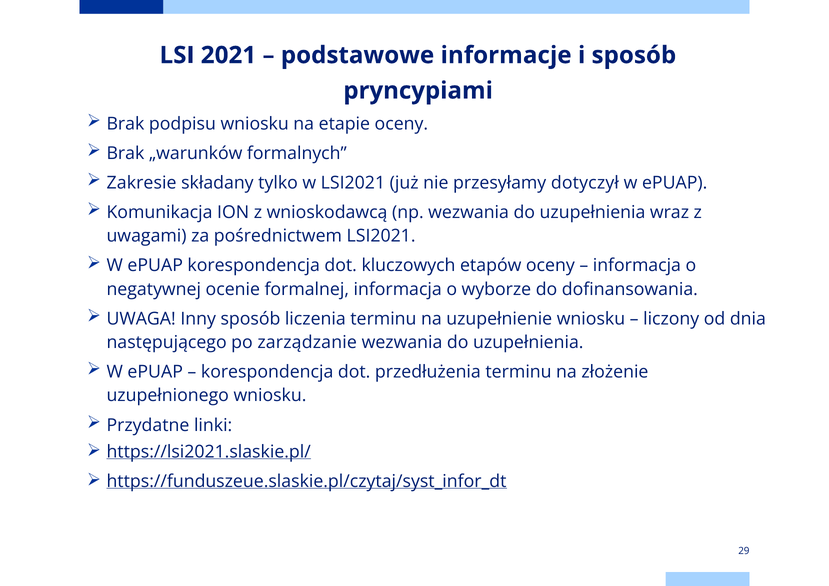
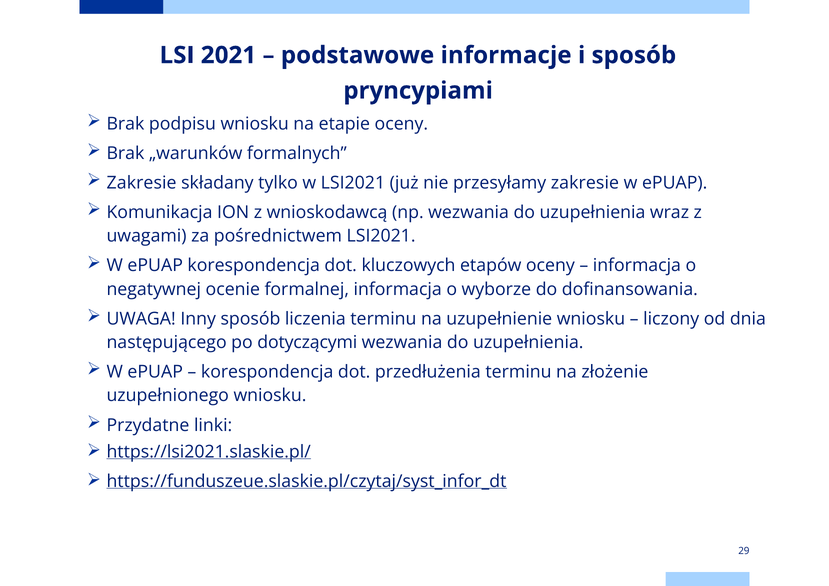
przesyłamy dotyczył: dotyczył -> zakresie
zarządzanie: zarządzanie -> dotyczącymi
